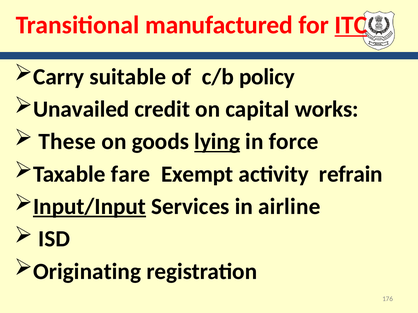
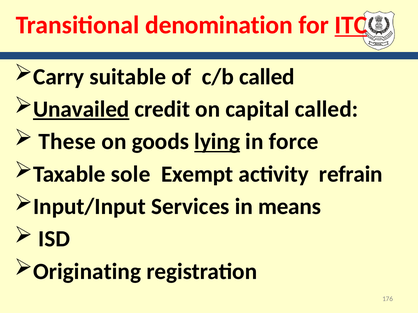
manufactured: manufactured -> denomination
c/b policy: policy -> called
Unavailed underline: none -> present
capital works: works -> called
fare: fare -> sole
Input/Input underline: present -> none
airline: airline -> means
